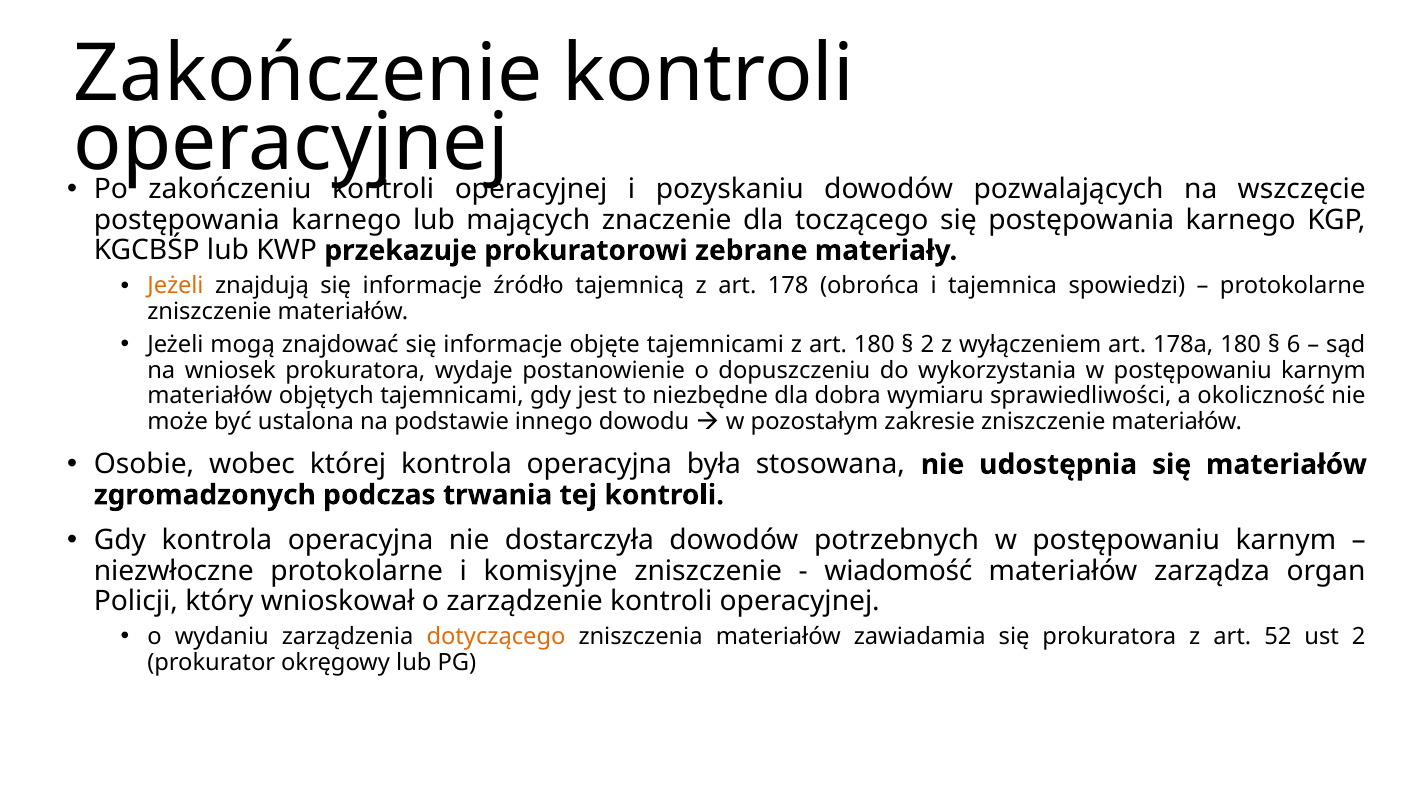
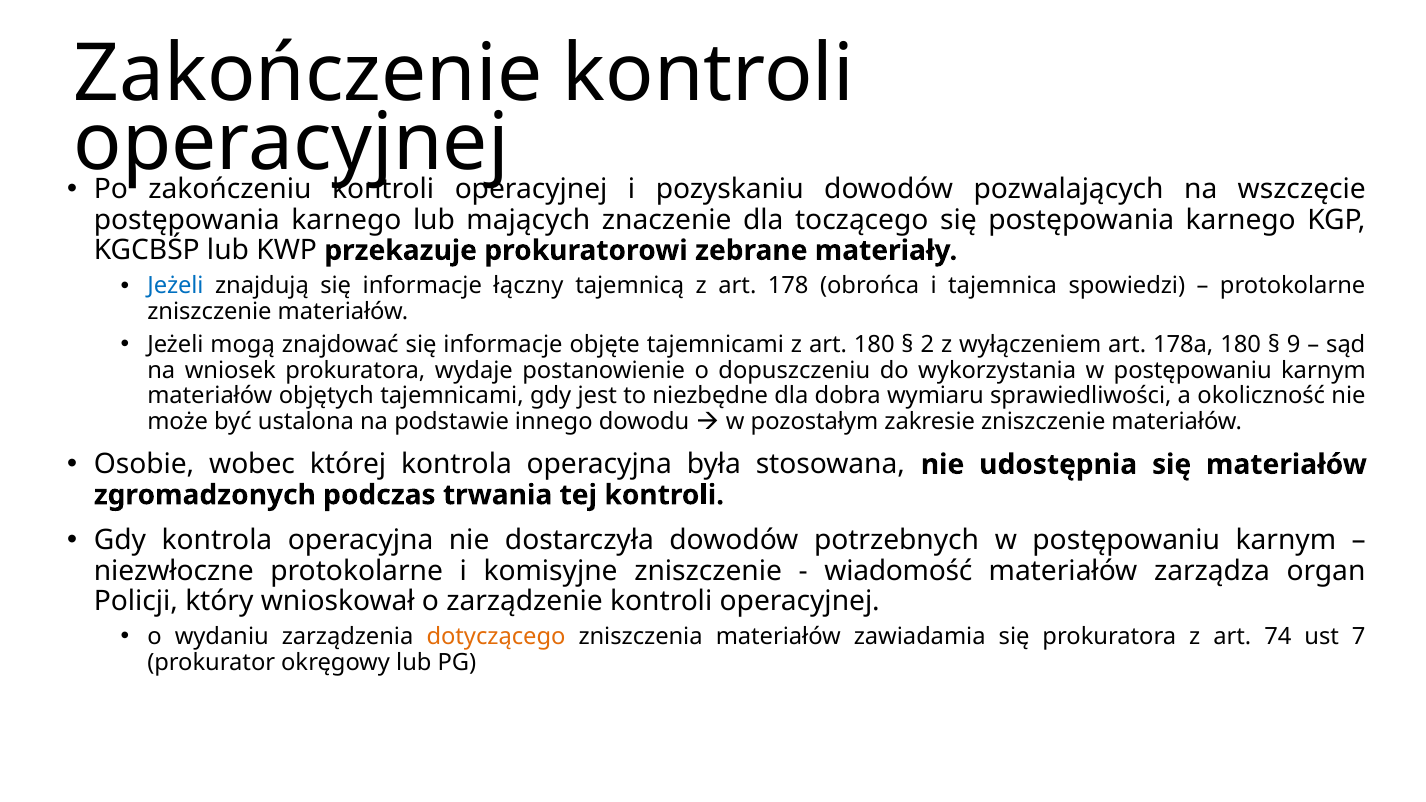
Jeżeli at (175, 286) colour: orange -> blue
źródło: źródło -> łączny
6: 6 -> 9
52: 52 -> 74
ust 2: 2 -> 7
